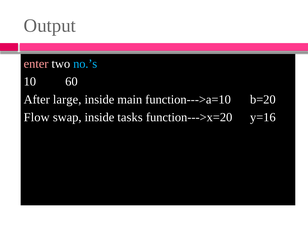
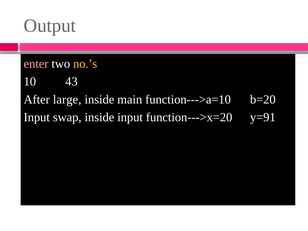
no.’s colour: light blue -> yellow
60: 60 -> 43
Flow at (37, 117): Flow -> Input
inside tasks: tasks -> input
y=16: y=16 -> y=91
